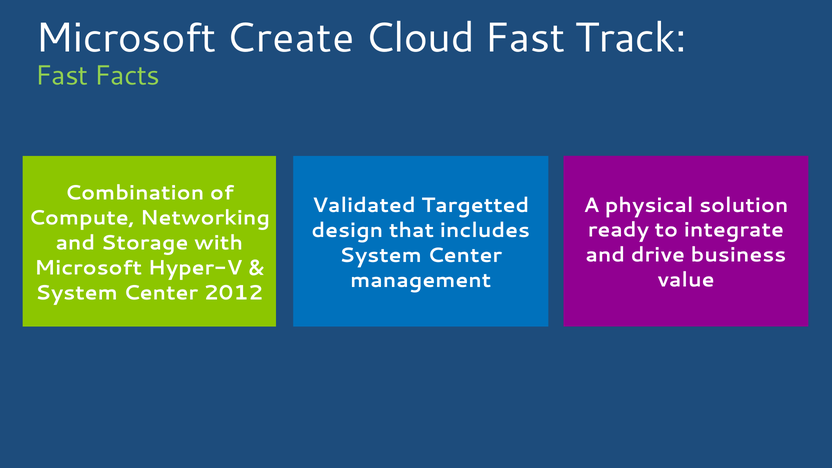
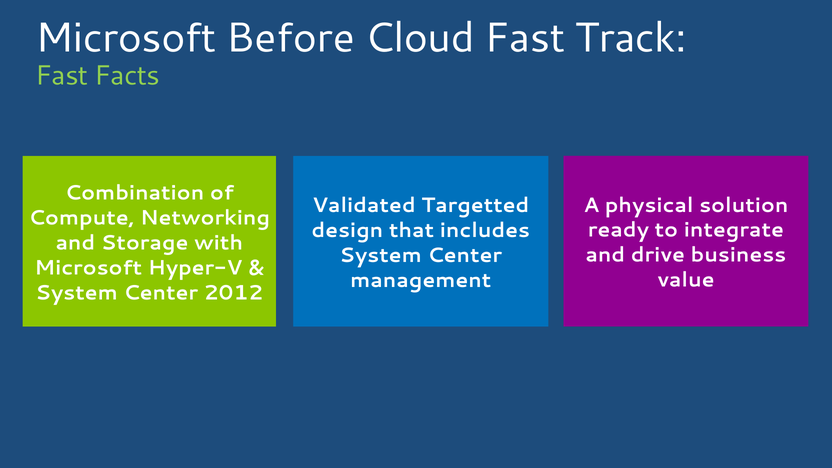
Create: Create -> Before
